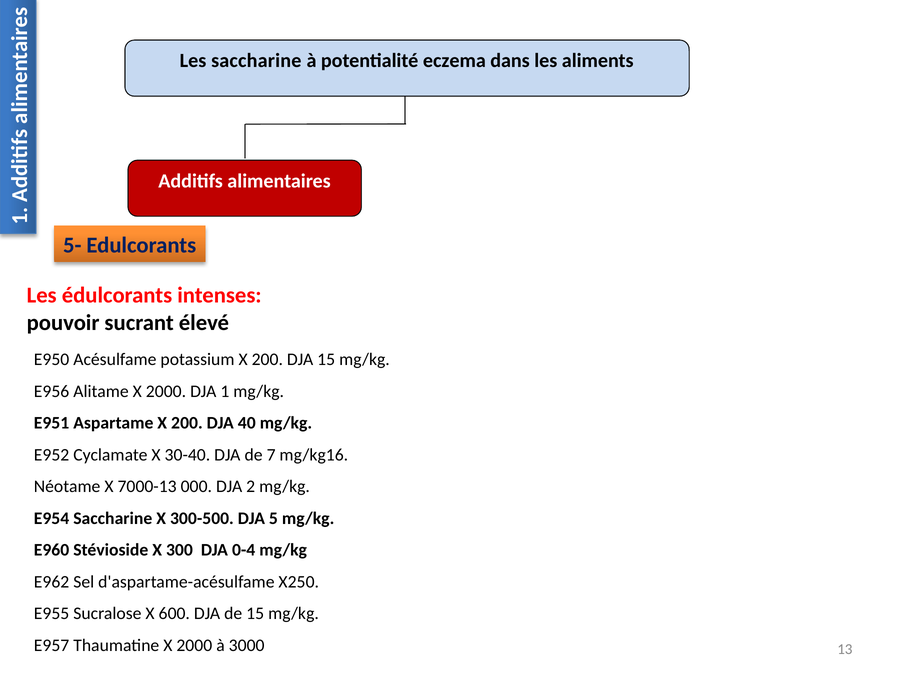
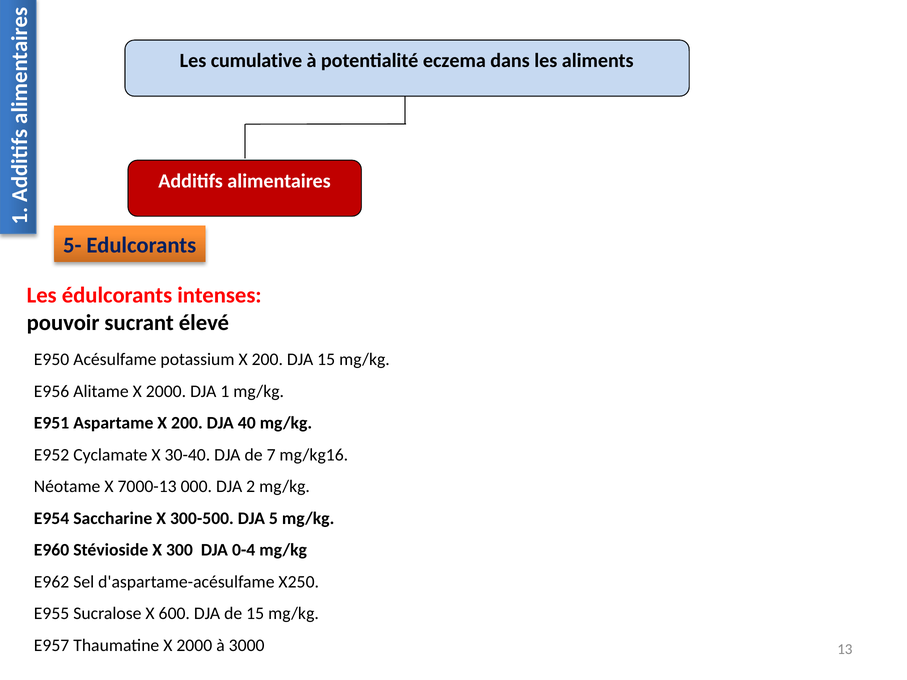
Les saccharine: saccharine -> cumulative
